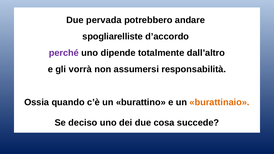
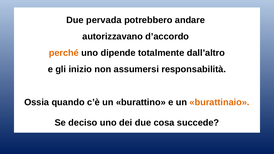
spogliarelliste: spogliarelliste -> autorizzavano
perché colour: purple -> orange
vorrà: vorrà -> inizio
